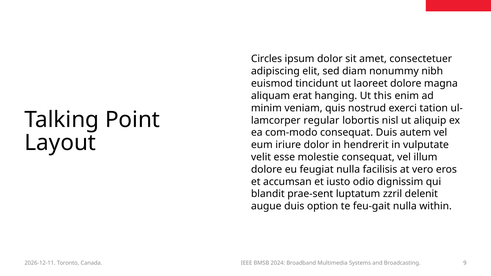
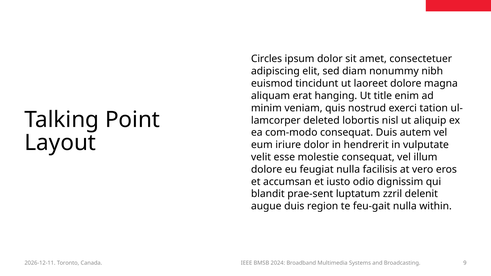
this: this -> title
regular: regular -> deleted
option: option -> region
